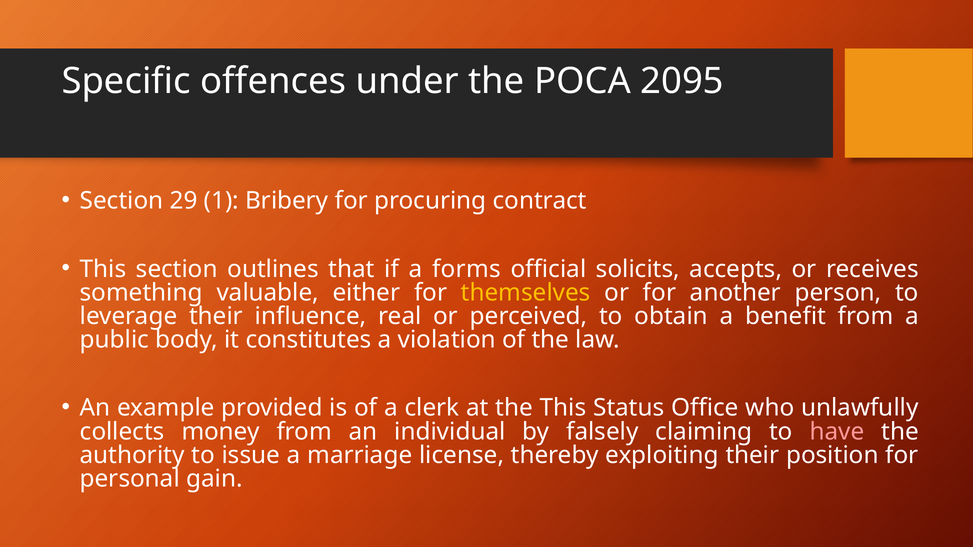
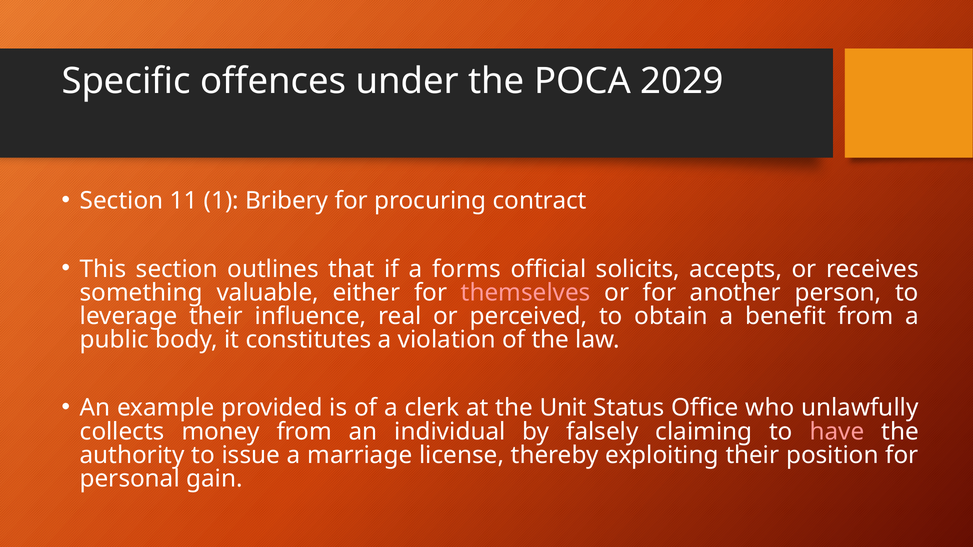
2095: 2095 -> 2029
29: 29 -> 11
themselves colour: yellow -> pink
the This: This -> Unit
